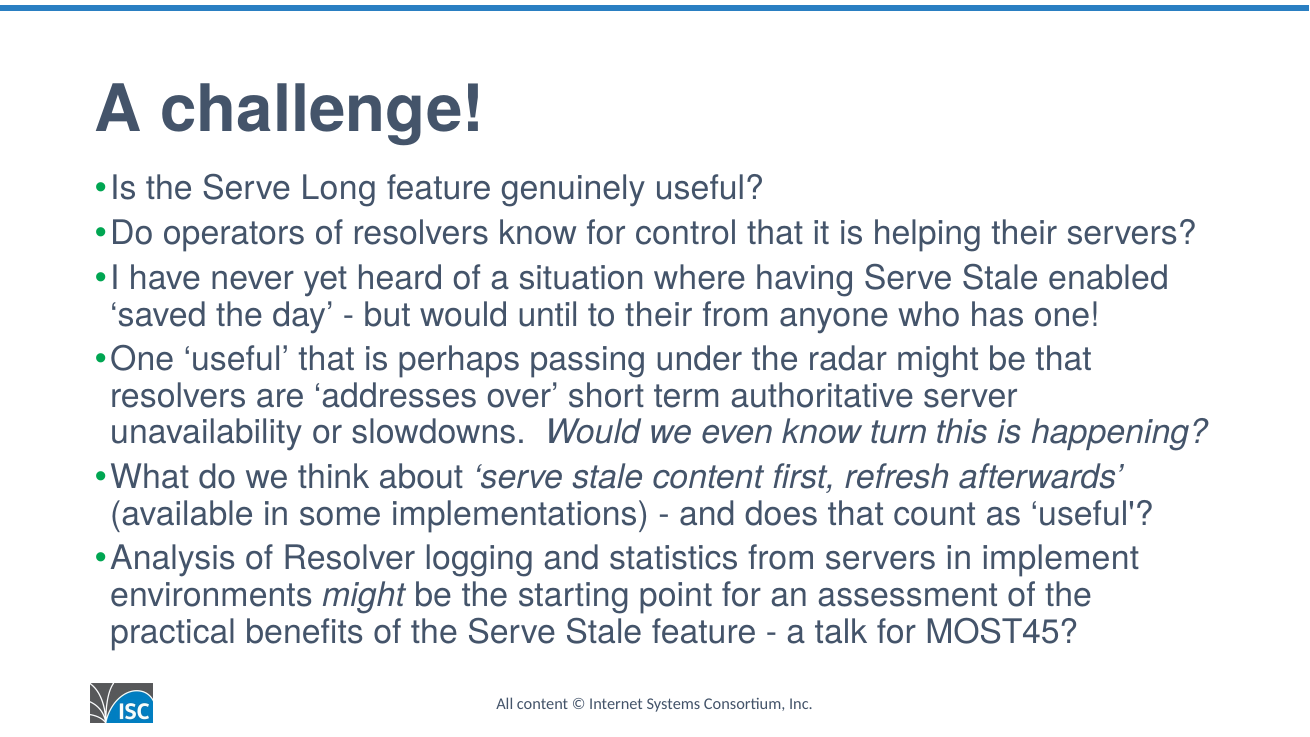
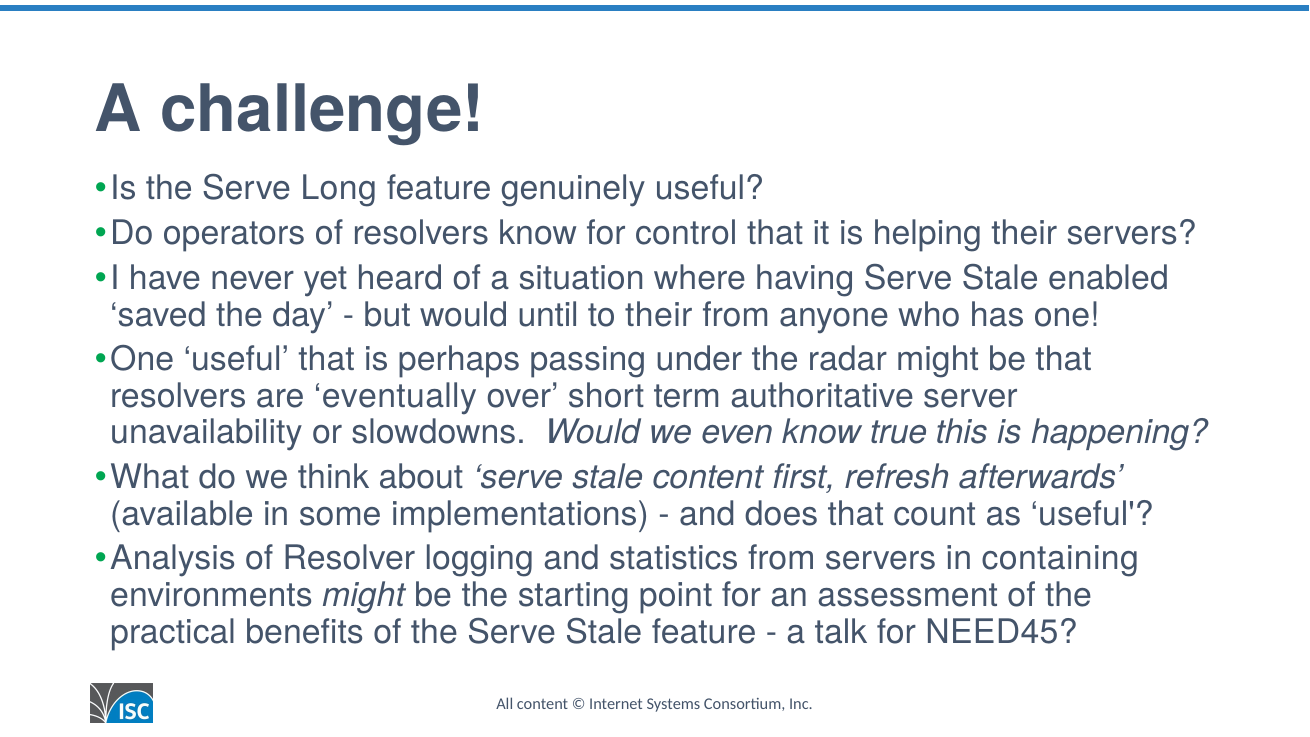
addresses: addresses -> eventually
turn: turn -> true
implement: implement -> containing
MOST45: MOST45 -> NEED45
